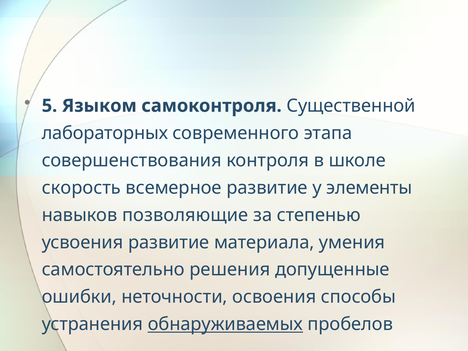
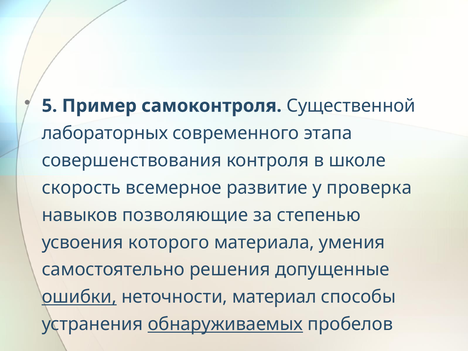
Языком: Языком -> Пример
элементы: элементы -> проверка
усвоения развитие: развитие -> которого
ошибки underline: none -> present
освоения: освоения -> материал
